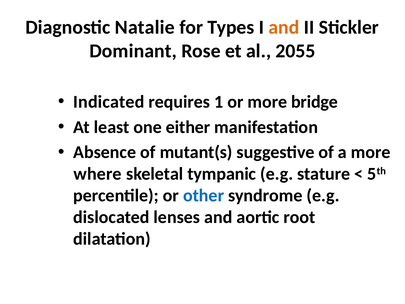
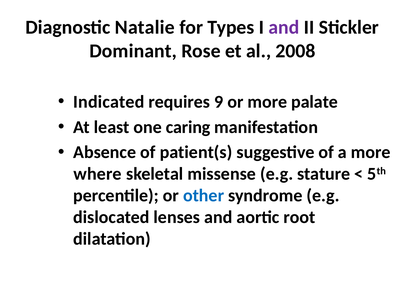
and at (284, 27) colour: orange -> purple
2055: 2055 -> 2008
1: 1 -> 9
bridge: bridge -> palate
either: either -> caring
mutant(s: mutant(s -> patient(s
tympanic: tympanic -> missense
